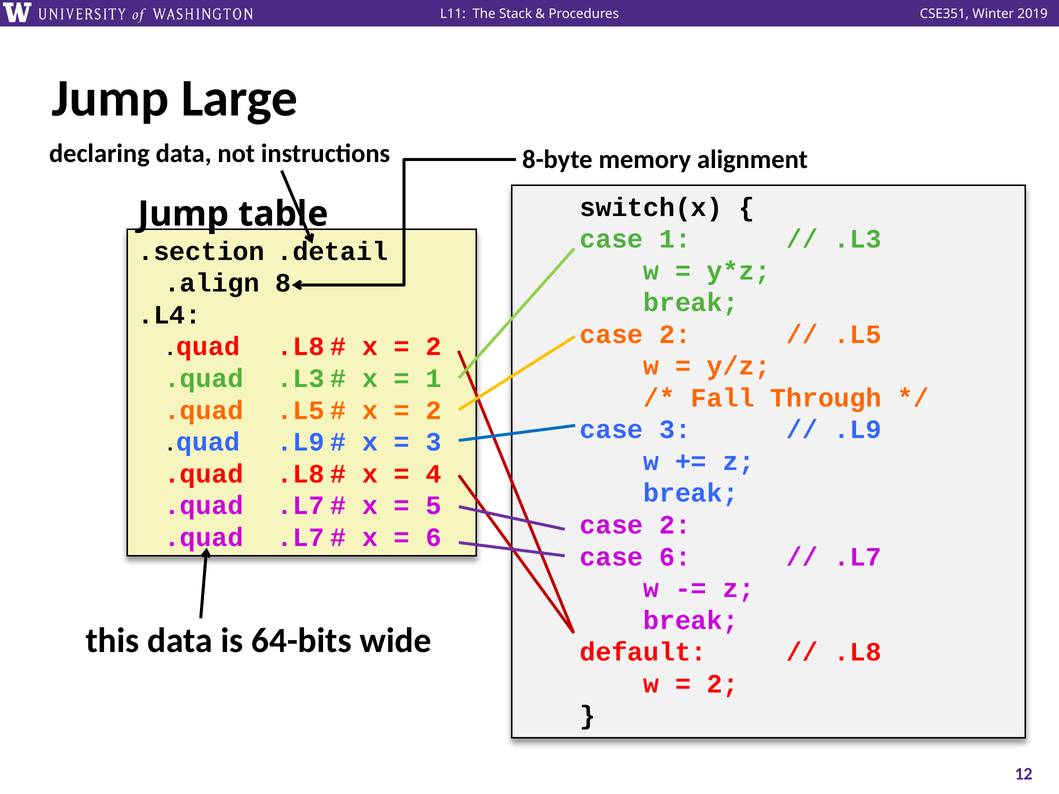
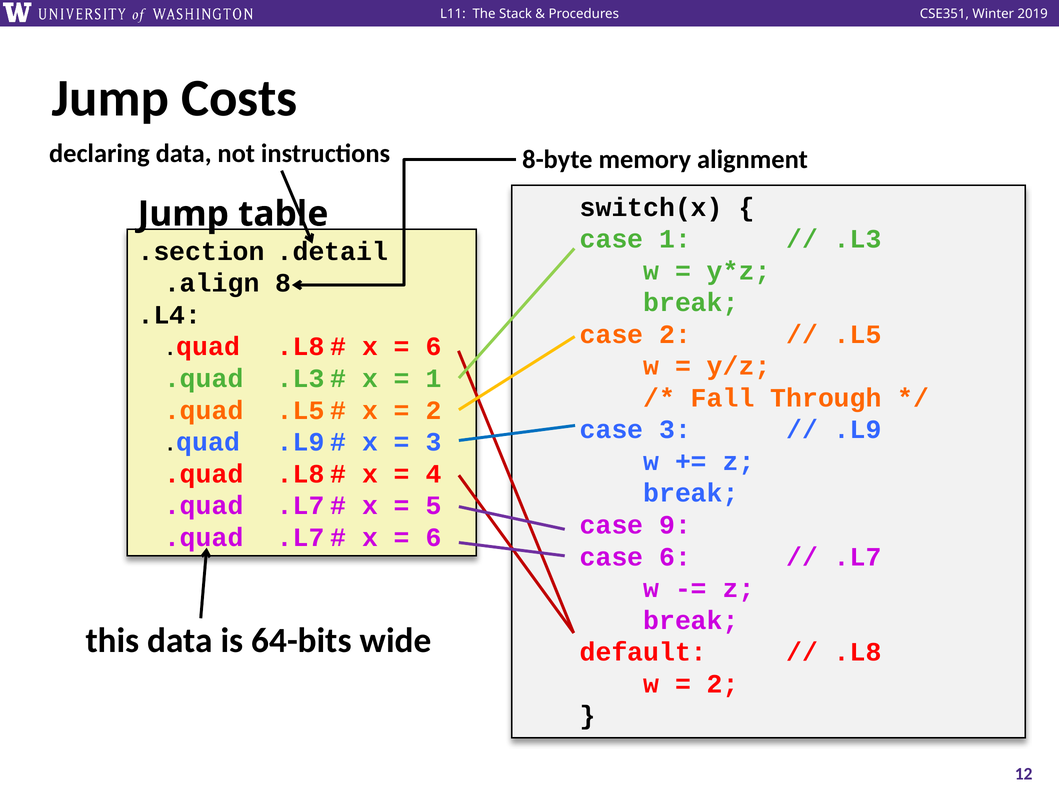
Large: Large -> Costs
2 at (434, 347): 2 -> 6
2 at (675, 525): 2 -> 9
